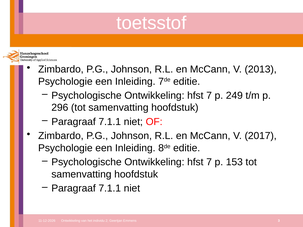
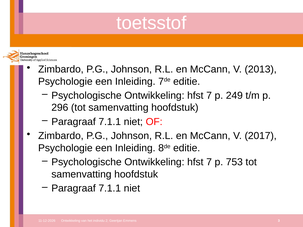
153: 153 -> 753
